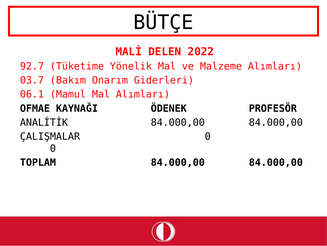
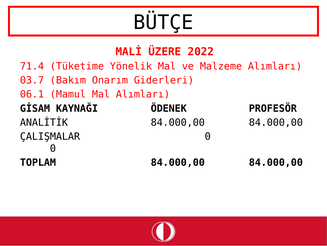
DELEN: DELEN -> ÜZERE
92.7: 92.7 -> 71.4
OFMAE: OFMAE -> GİSAM
